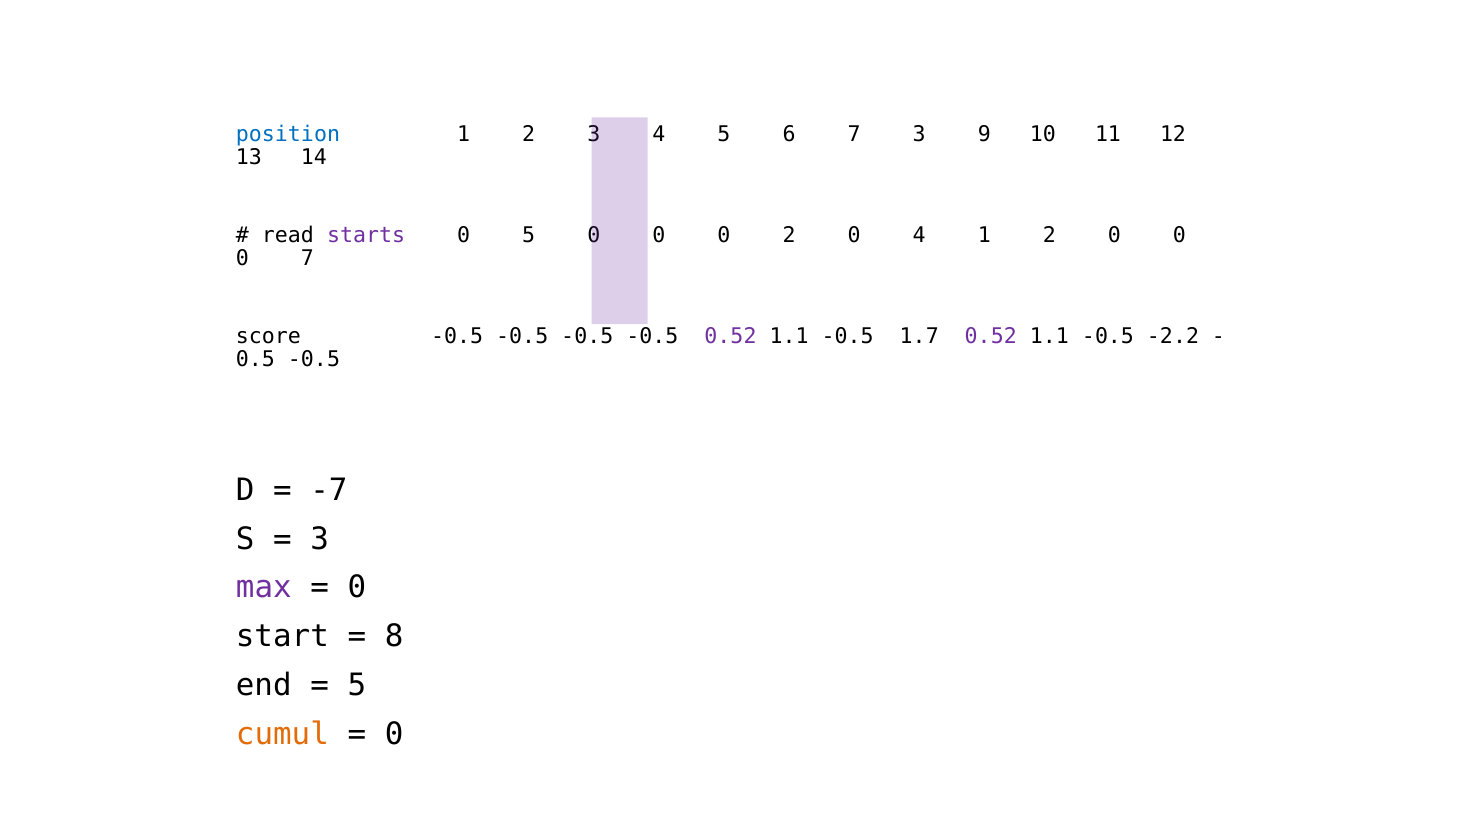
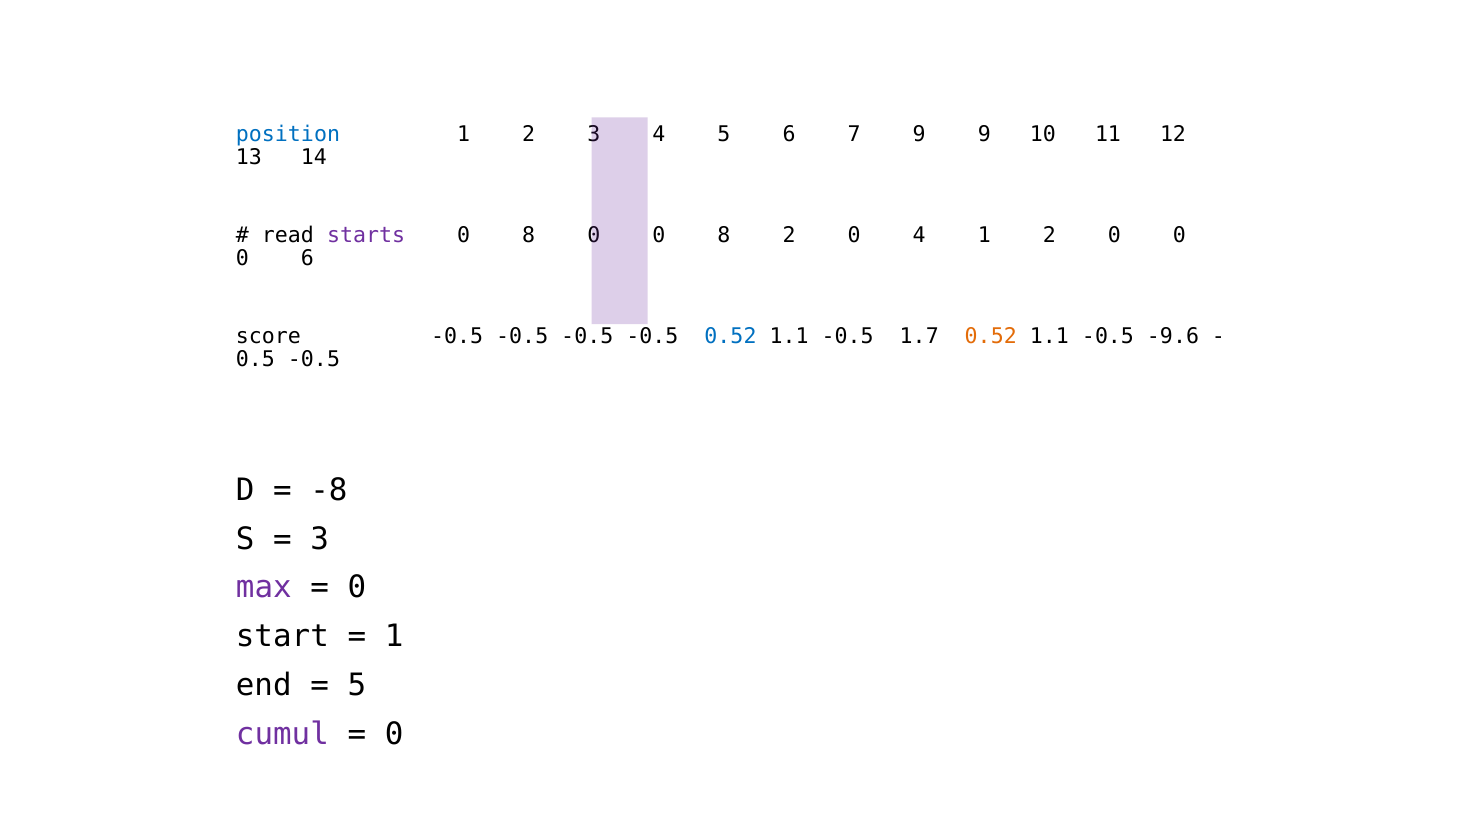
7 3: 3 -> 9
5 at (529, 235): 5 -> 8
0 at (724, 235): 0 -> 8
0 7: 7 -> 6
0.52 at (730, 336) colour: purple -> blue
0.52 at (991, 336) colour: purple -> orange
-2.2: -2.2 -> -9.6
-7: -7 -> -8
8 at (394, 637): 8 -> 1
cumul colour: orange -> purple
